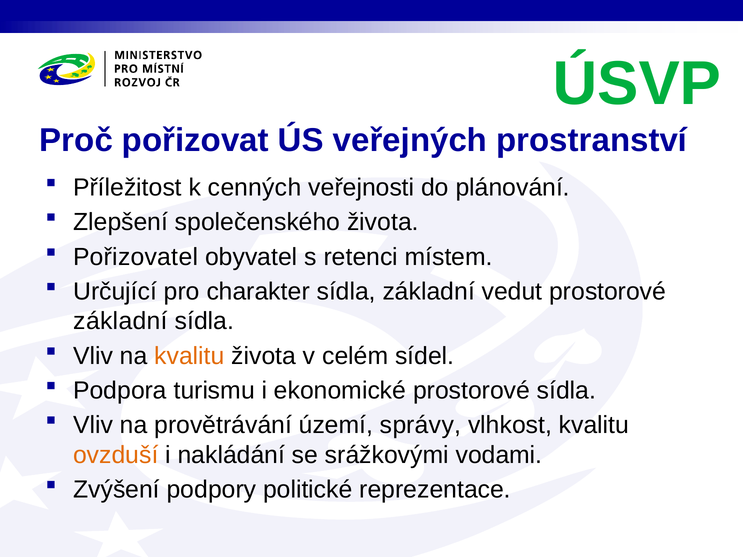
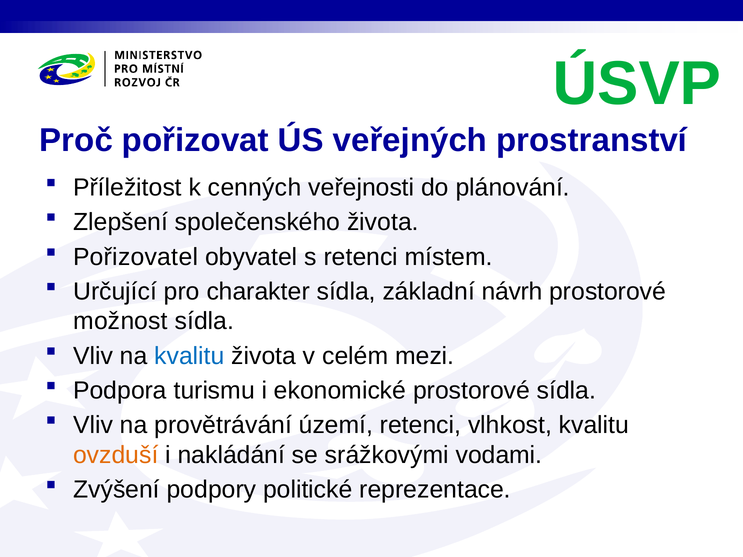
vedut: vedut -> návrh
základní at (120, 321): základní -> možnost
kvalitu at (189, 356) colour: orange -> blue
sídel: sídel -> mezi
území správy: správy -> retenci
